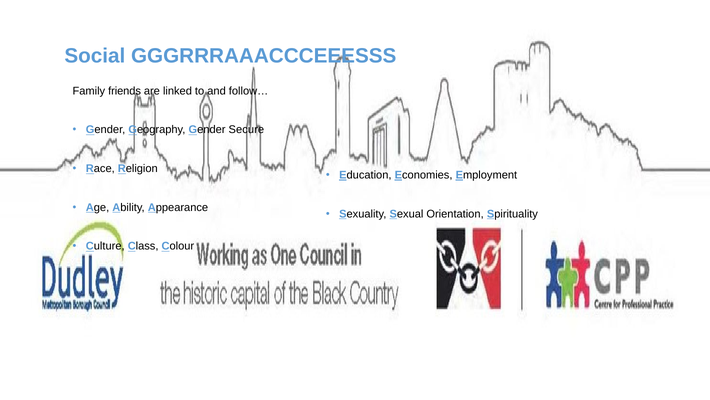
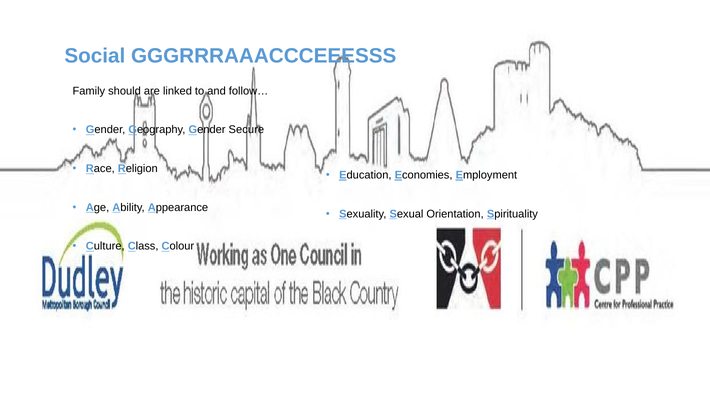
friends: friends -> should
